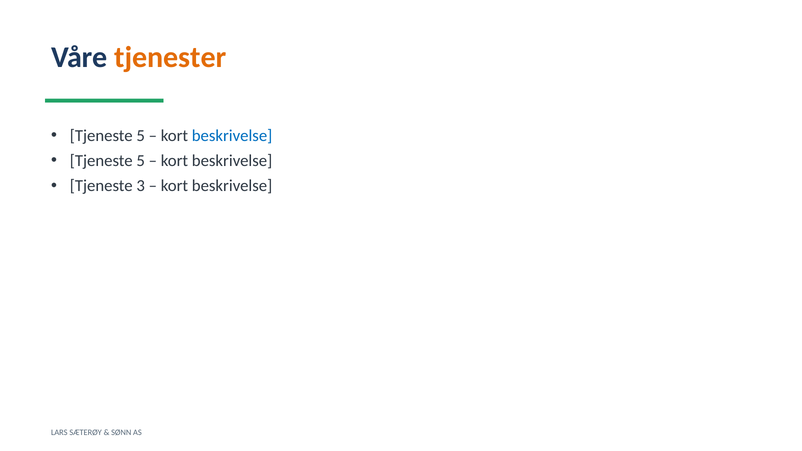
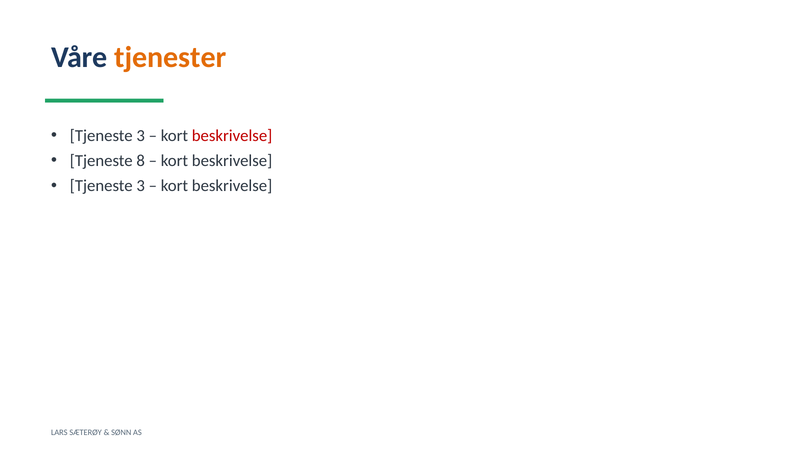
5 at (141, 136): 5 -> 3
beskrivelse at (232, 136) colour: blue -> red
5 at (141, 161): 5 -> 8
